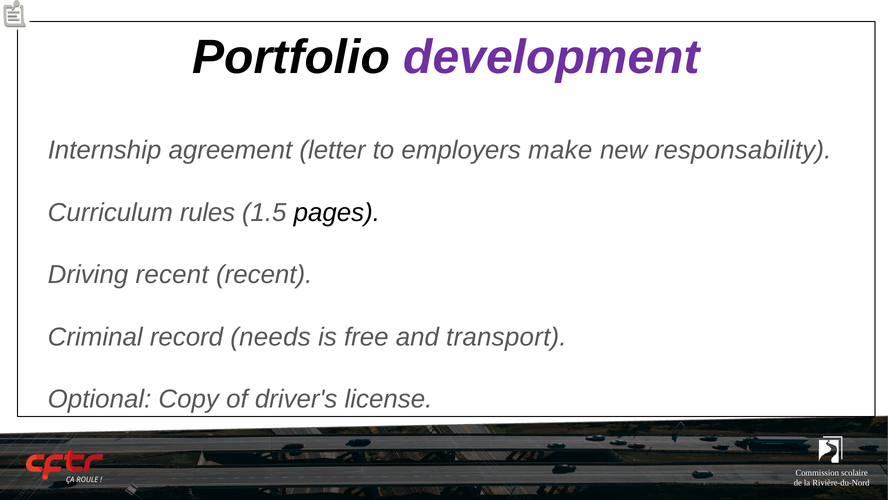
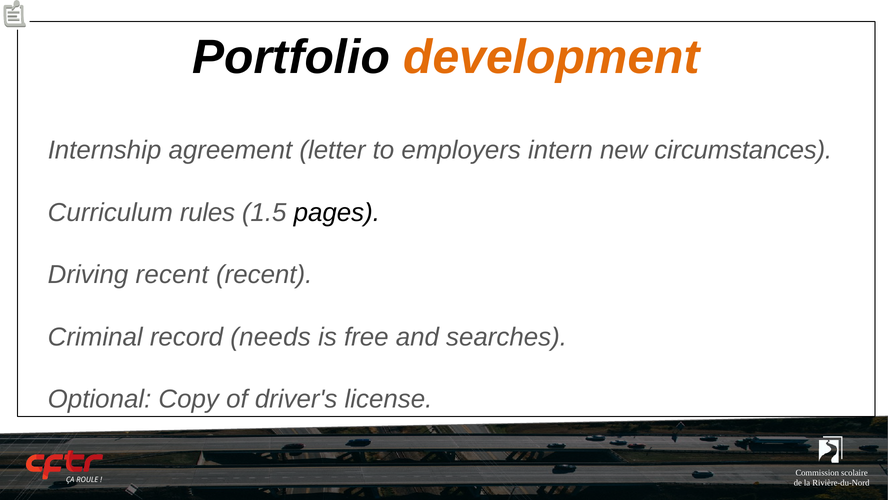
development colour: purple -> orange
make: make -> intern
responsability: responsability -> circumstances
transport: transport -> searches
